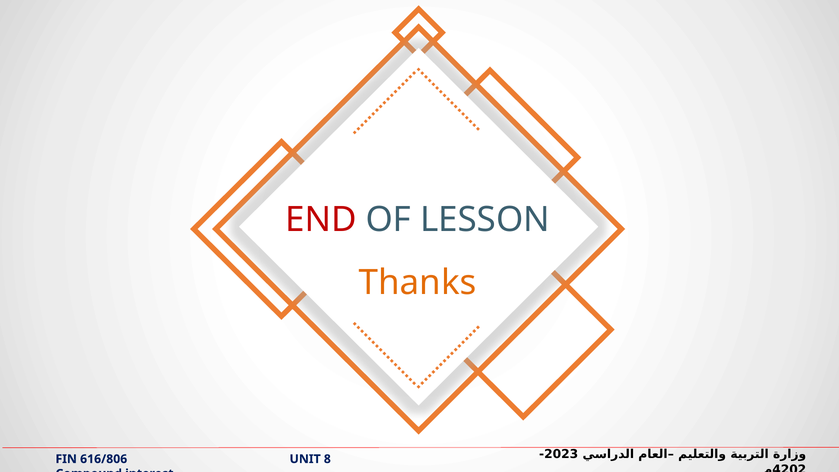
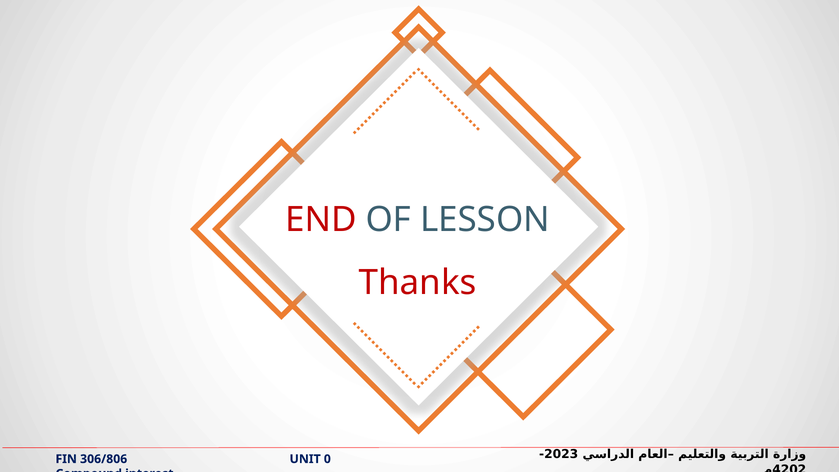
Thanks colour: orange -> red
616/806: 616/806 -> 306/806
8: 8 -> 0
